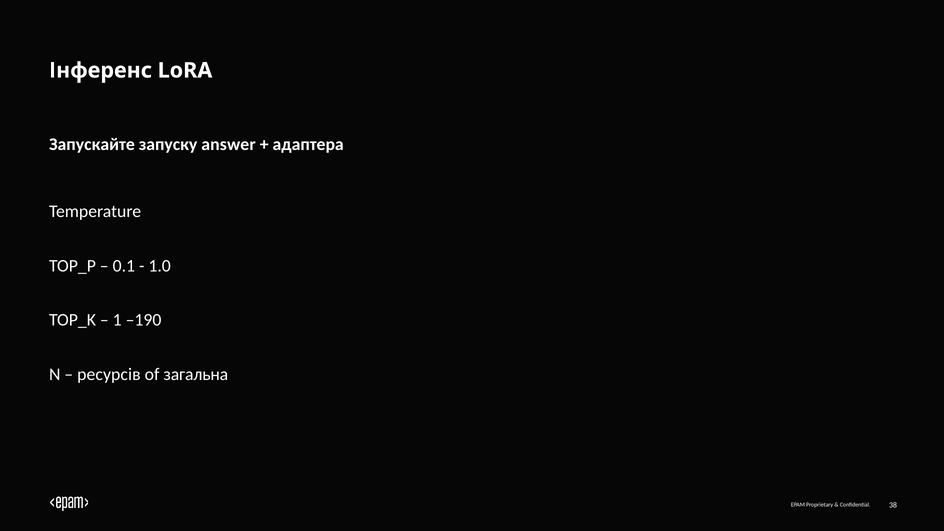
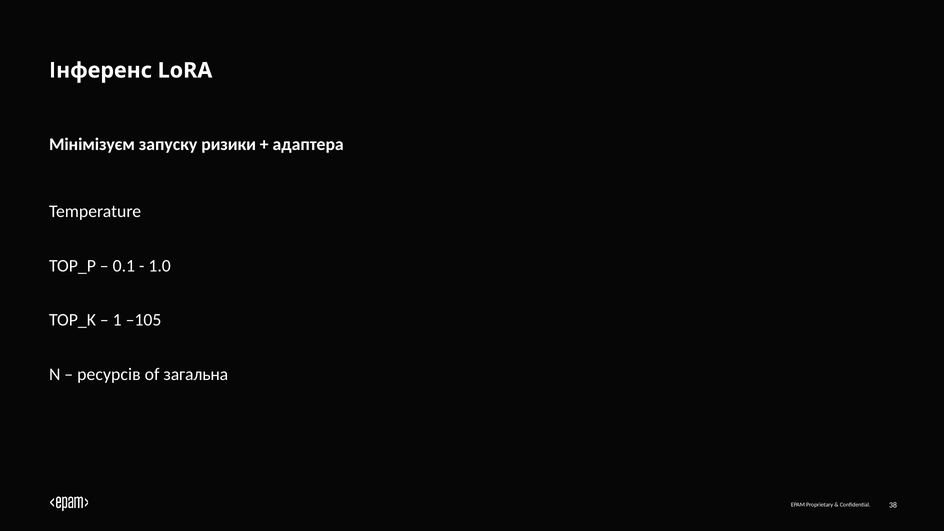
Запускайте: Запускайте -> Мінімізуєм
answer: answer -> ризики
–190: –190 -> –105
